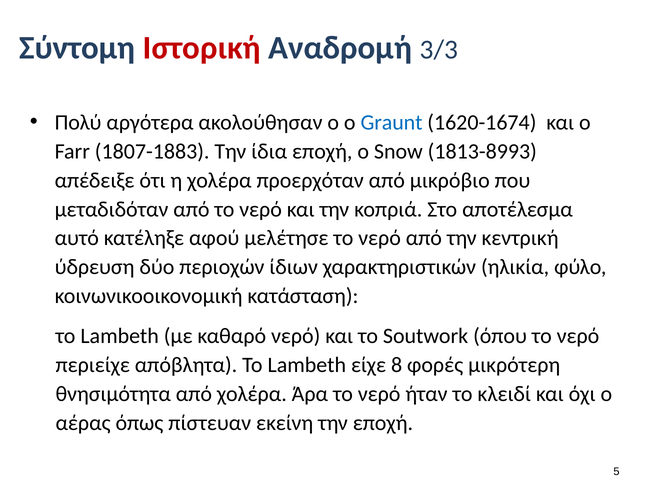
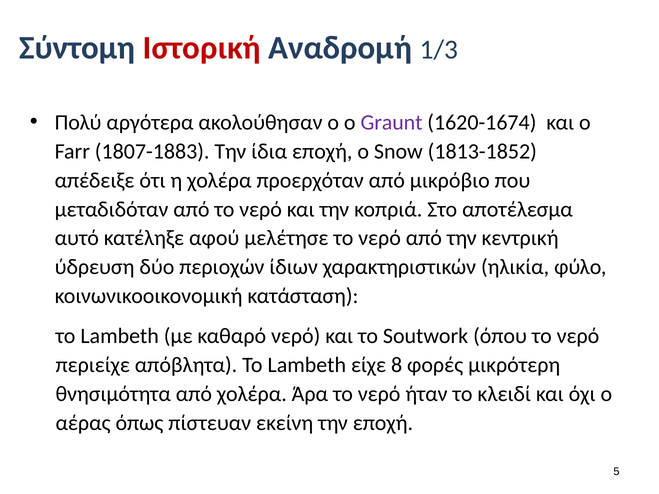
3/3: 3/3 -> 1/3
Graunt colour: blue -> purple
1813-8993: 1813-8993 -> 1813-1852
